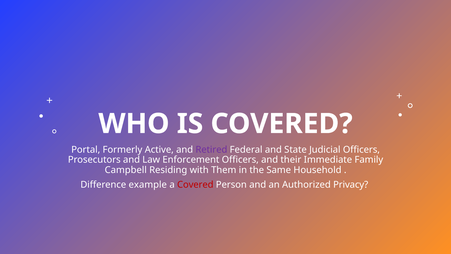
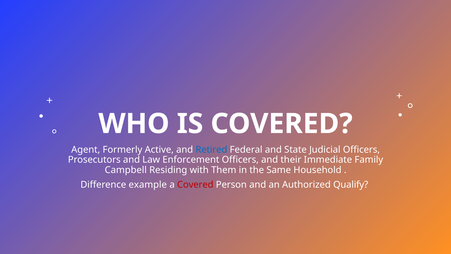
Portal: Portal -> Agent
Retired colour: purple -> blue
Privacy: Privacy -> Qualify
